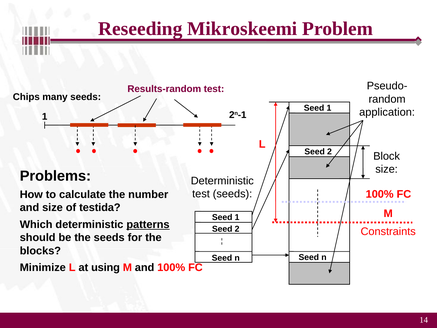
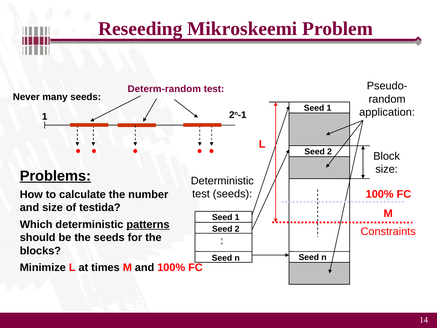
Results-random: Results-random -> Determ-random
Chips: Chips -> Never
Problems underline: none -> present
using: using -> times
